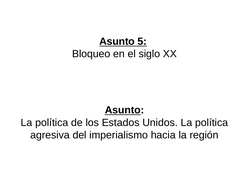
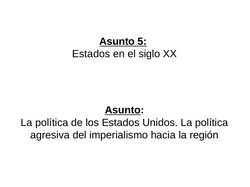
Bloqueo at (91, 54): Bloqueo -> Estados
